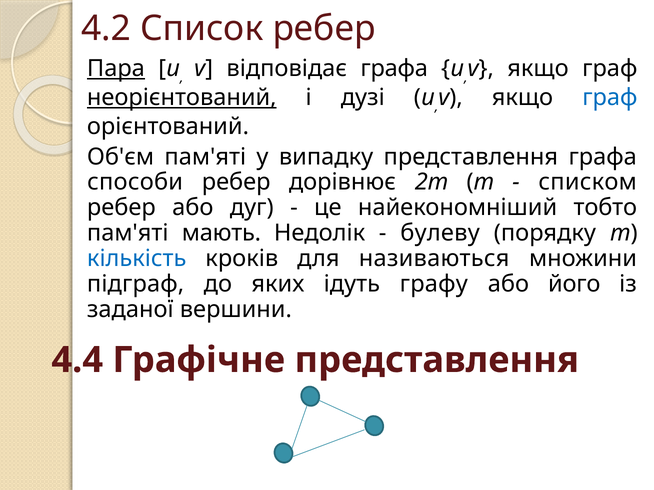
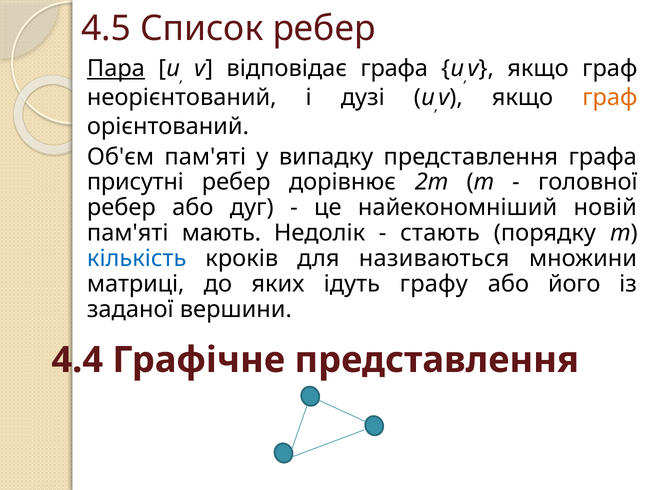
4.2: 4.2 -> 4.5
неорієнтований underline: present -> none
граф at (610, 98) colour: blue -> orange
способи: способи -> присутні
списком: списком -> головної
тобто: тобто -> новій
булеву: булеву -> стають
підграф: підграф -> матриці
